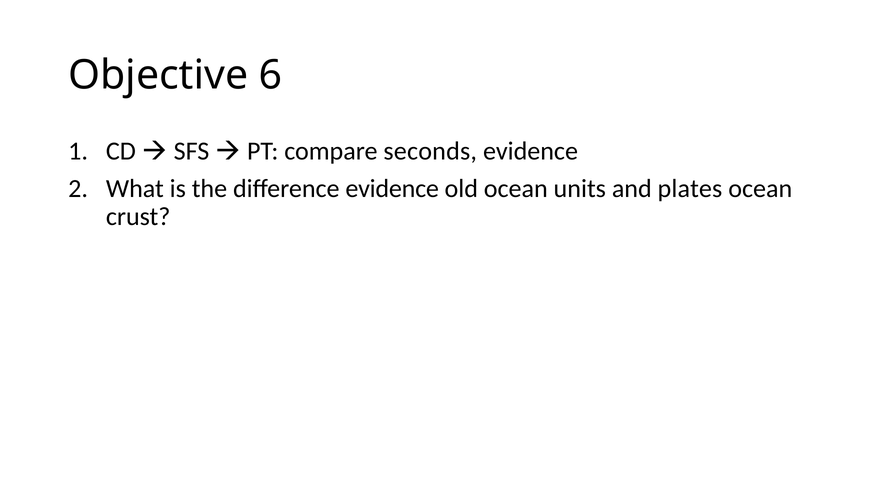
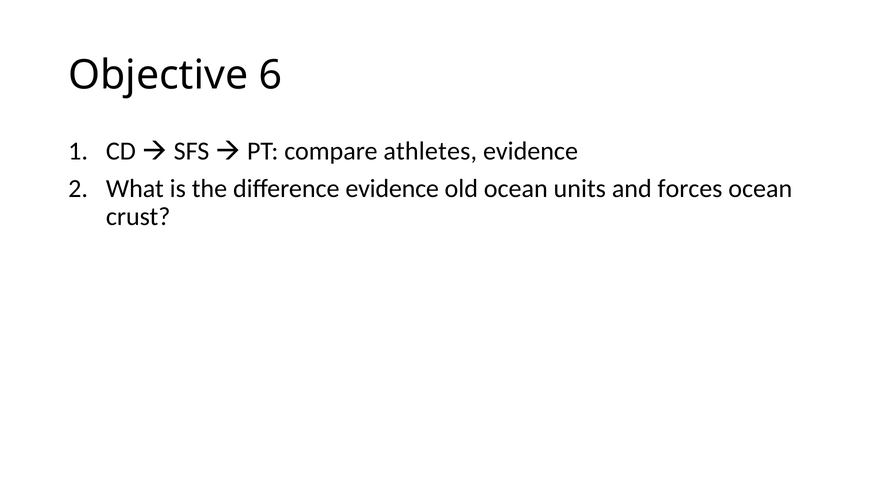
seconds: seconds -> athletes
plates: plates -> forces
